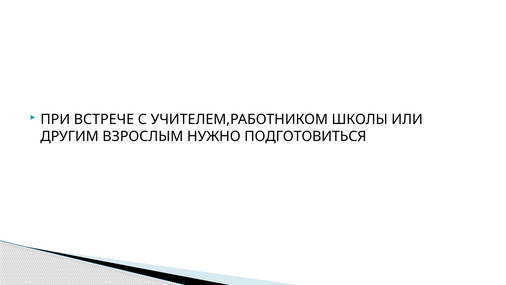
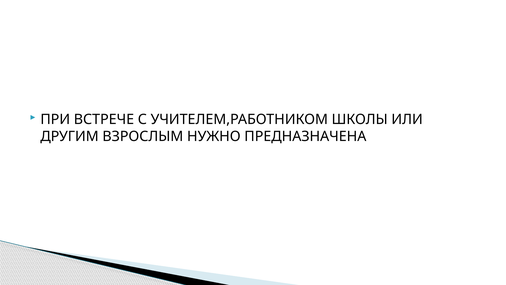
ПОДГОТОВИТЬСЯ: ПОДГОТОВИТЬСЯ -> ПРЕДНАЗНАЧЕНА
